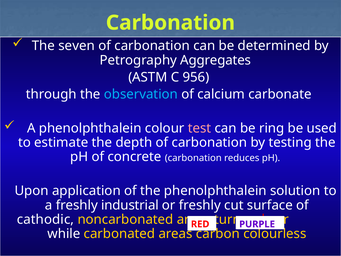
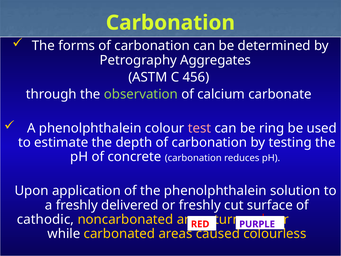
seven: seven -> forms
956: 956 -> 456
observation colour: light blue -> light green
industrial: industrial -> delivered
carbon: carbon -> caused
